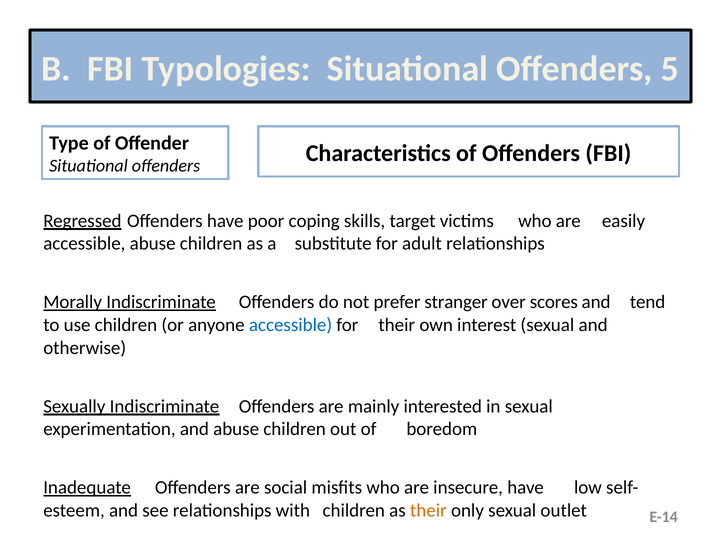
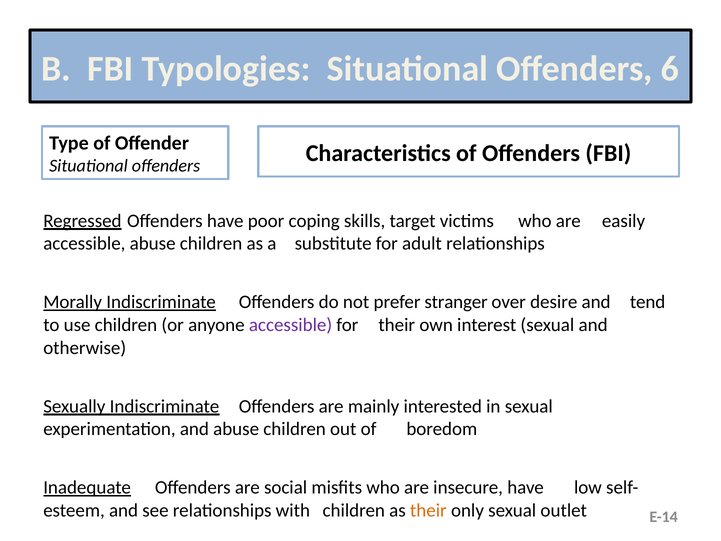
5: 5 -> 6
scores: scores -> desire
accessible at (291, 325) colour: blue -> purple
